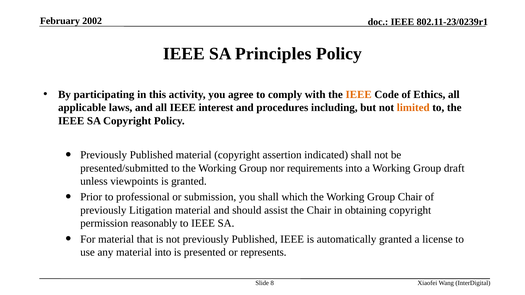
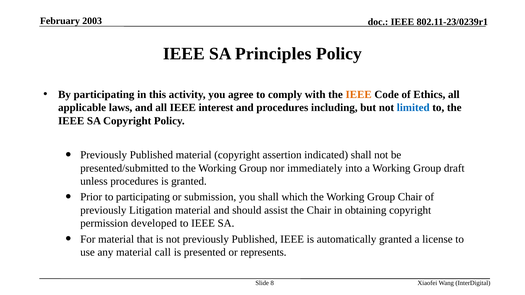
2002: 2002 -> 2003
limited colour: orange -> blue
requirements: requirements -> immediately
unless viewpoints: viewpoints -> procedures
to professional: professional -> participating
reasonably: reasonably -> developed
material into: into -> call
